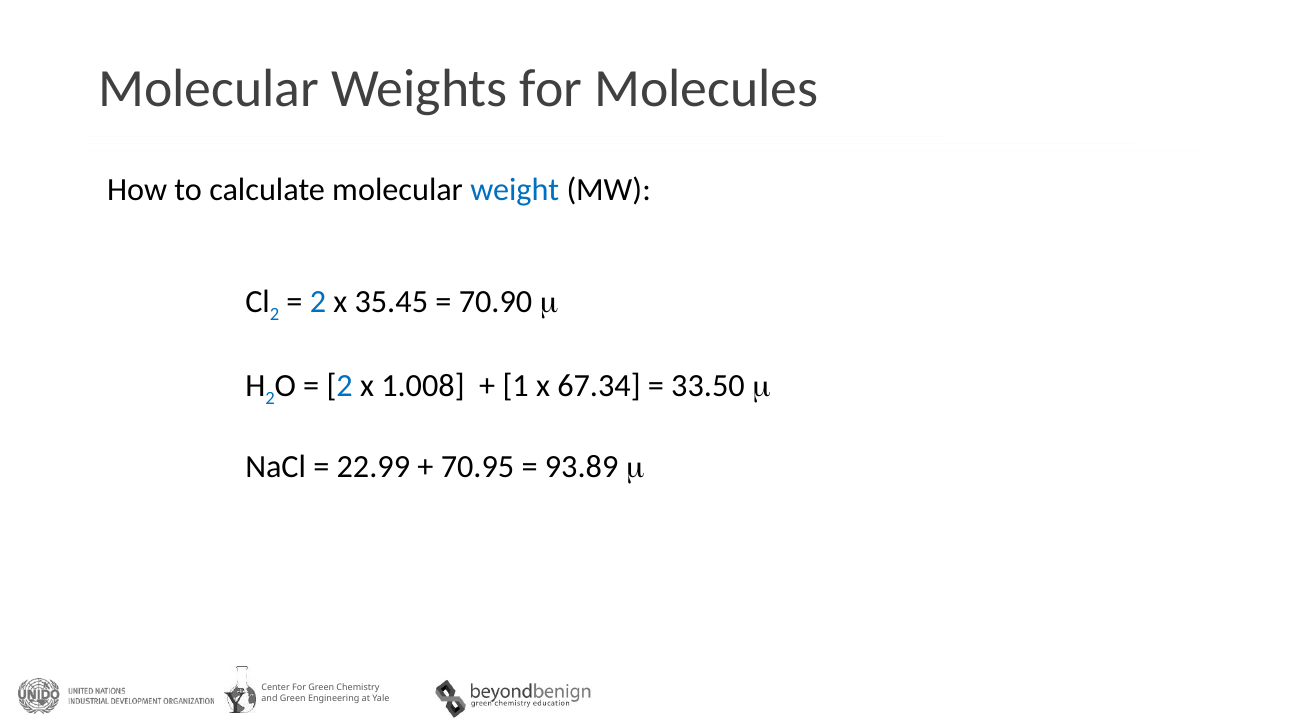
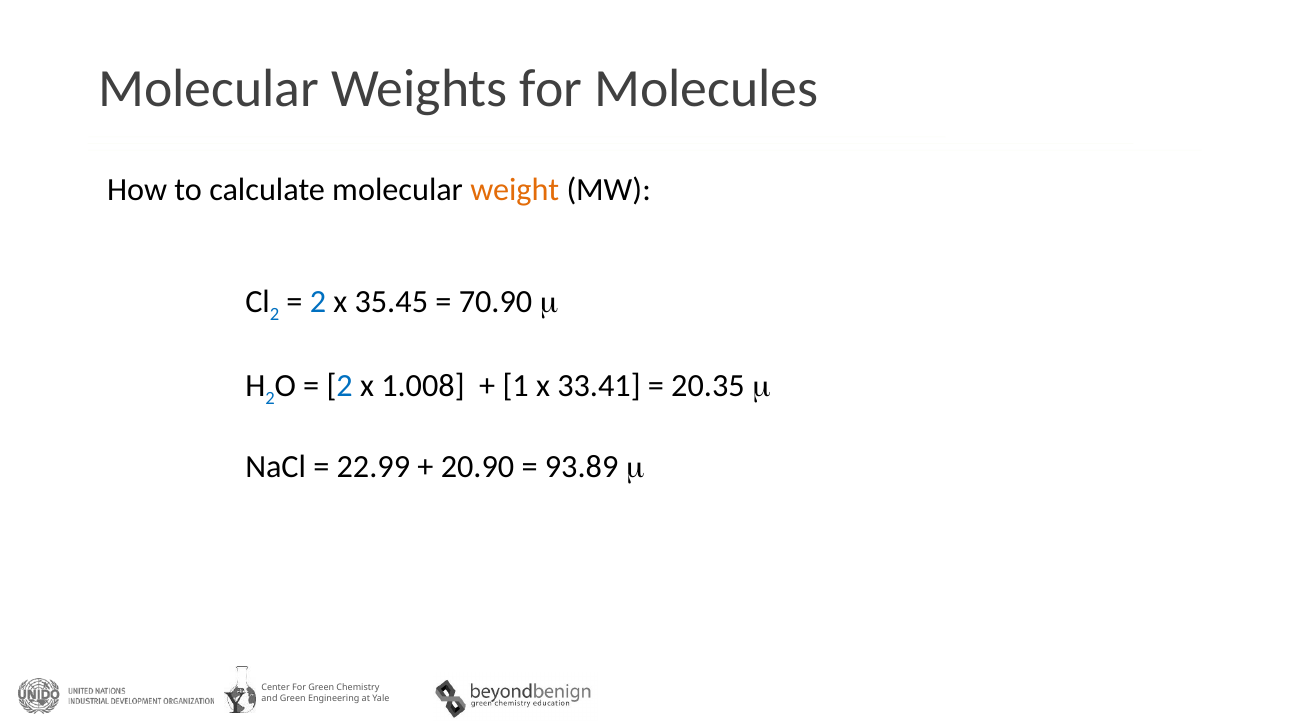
weight colour: blue -> orange
67.34: 67.34 -> 33.41
33.50: 33.50 -> 20.35
70.95: 70.95 -> 20.90
